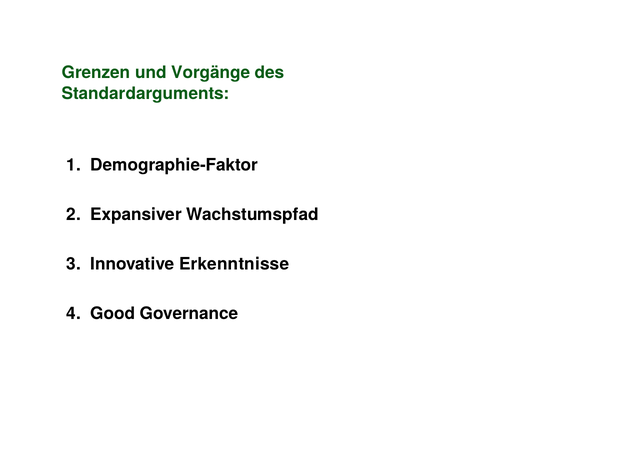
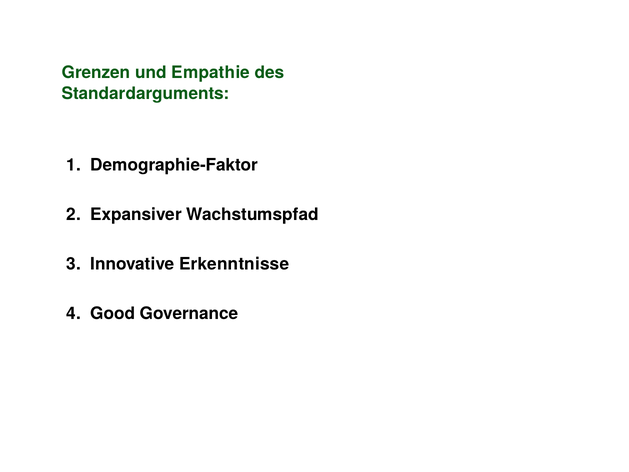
Vorgänge: Vorgänge -> Empathie
